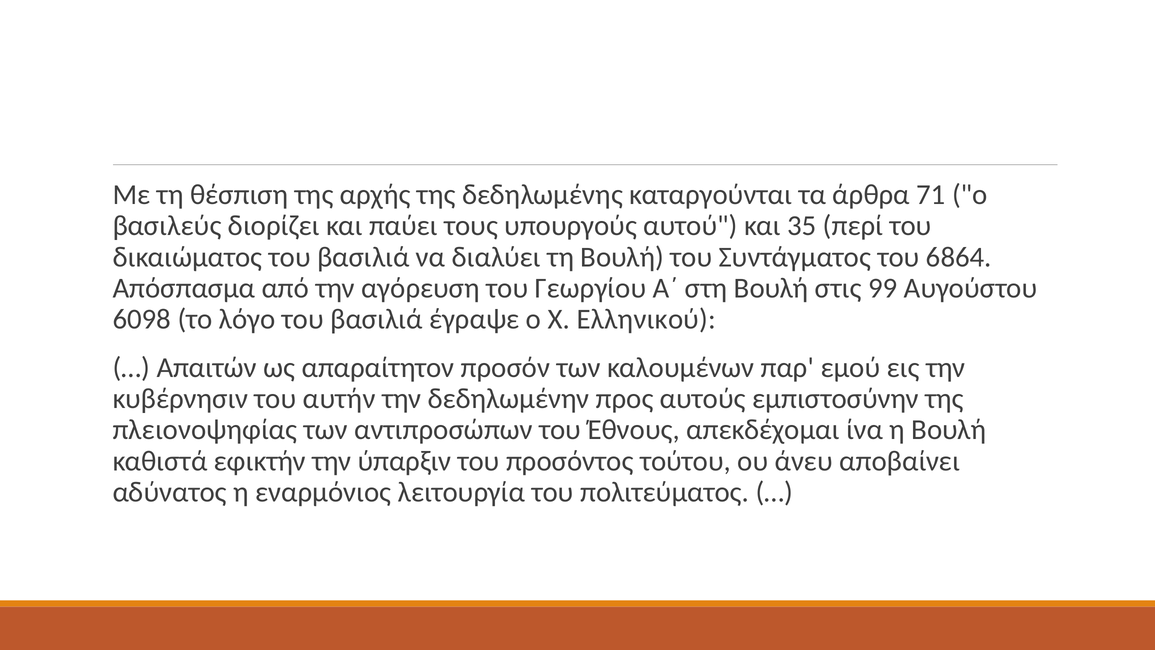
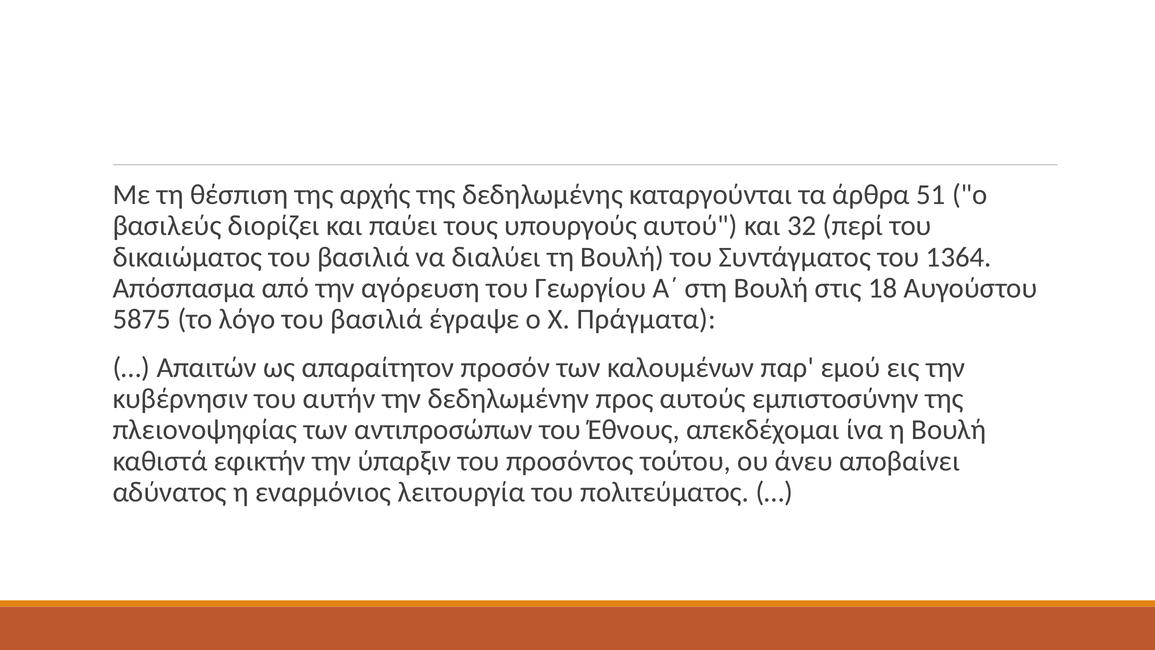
71: 71 -> 51
35: 35 -> 32
6864: 6864 -> 1364
99: 99 -> 18
6098: 6098 -> 5875
Ελληνικού: Ελληνικού -> Πράγματα
